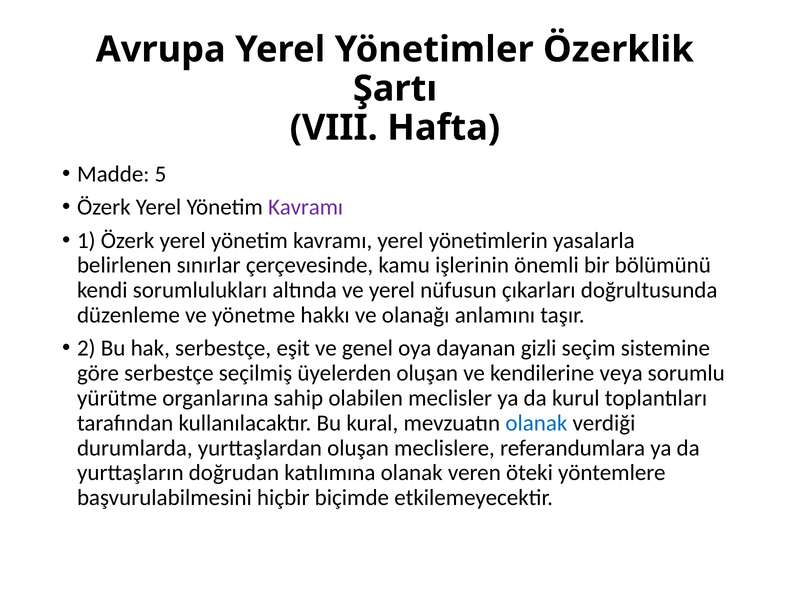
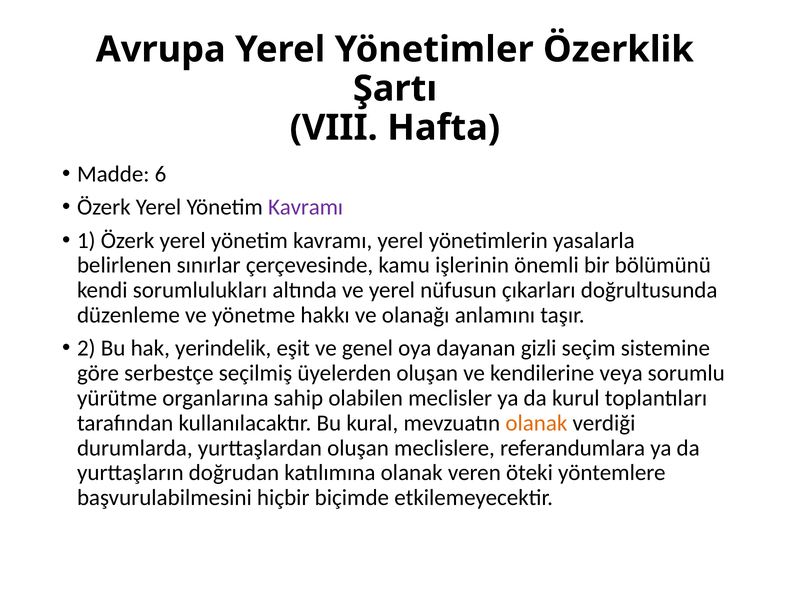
5: 5 -> 6
hak serbestçe: serbestçe -> yerindelik
olanak at (536, 423) colour: blue -> orange
